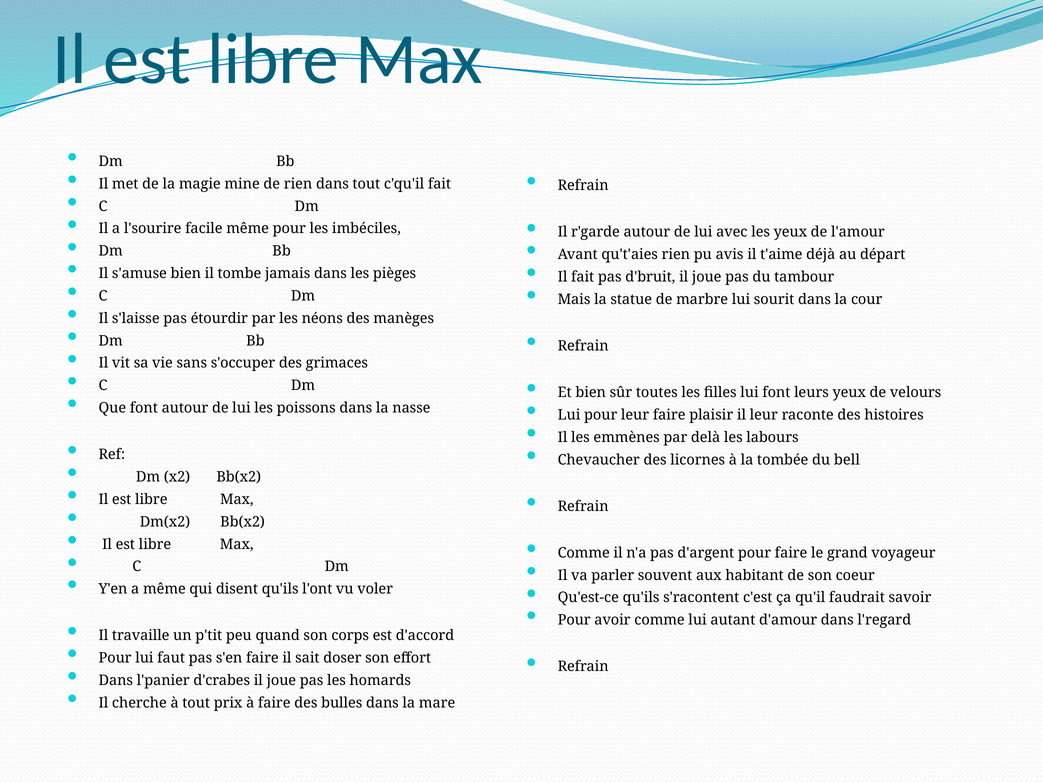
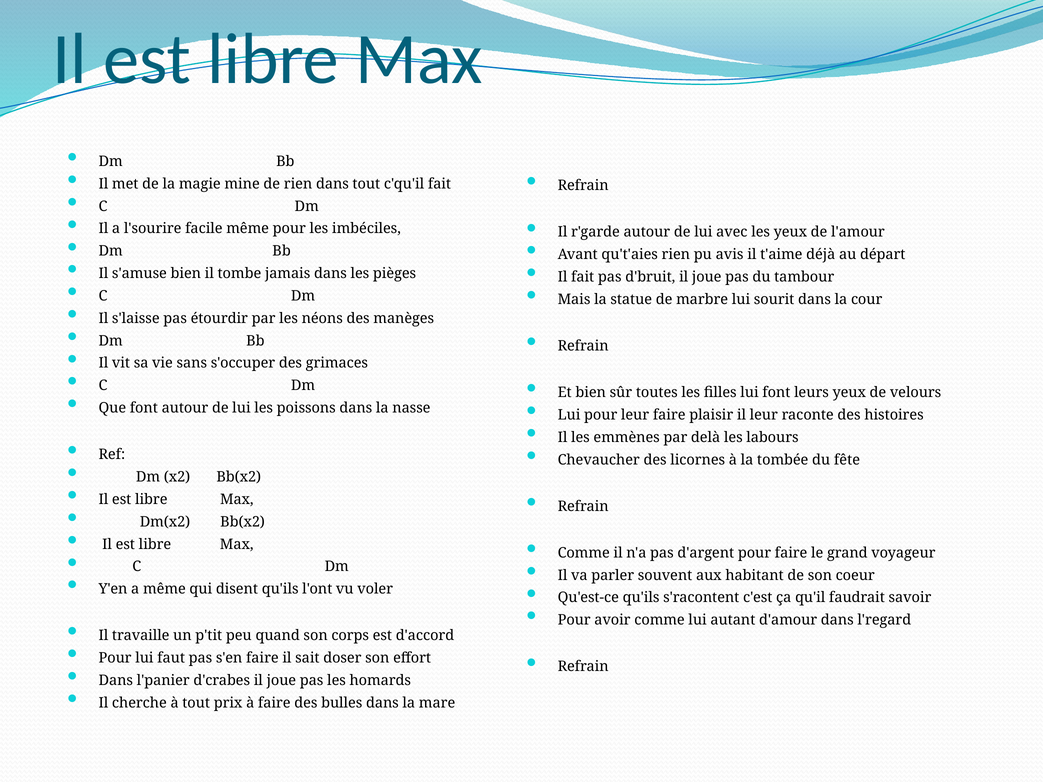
bell: bell -> fête
